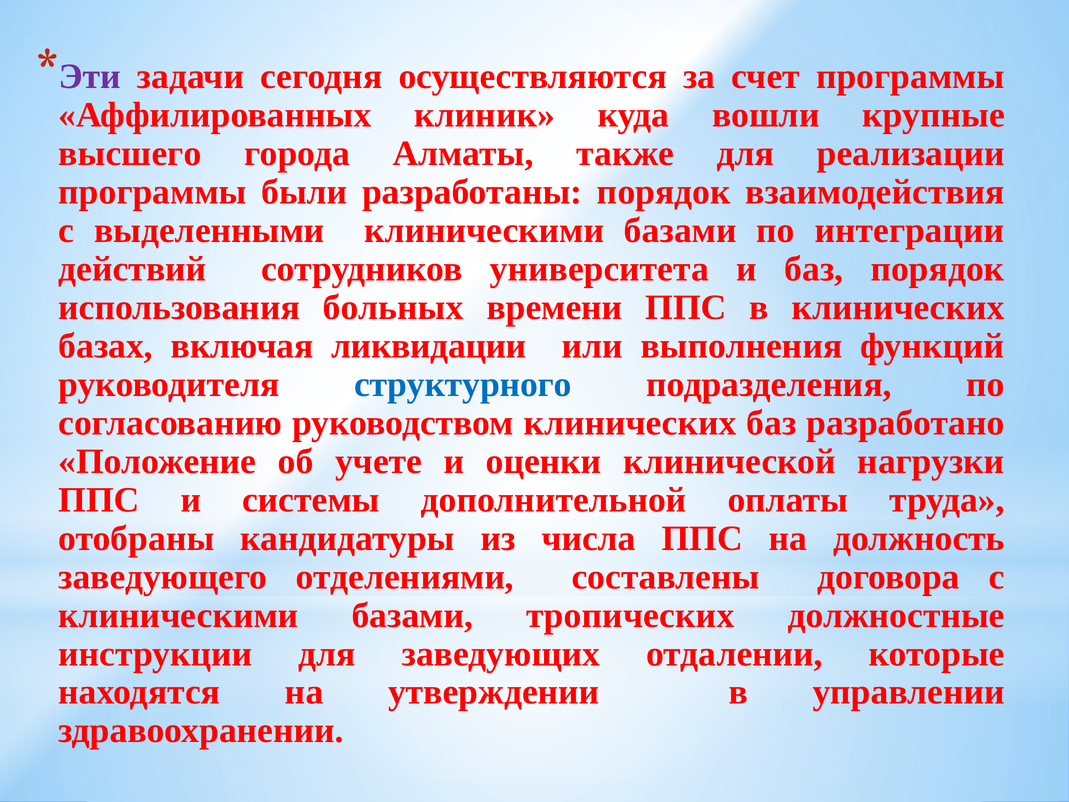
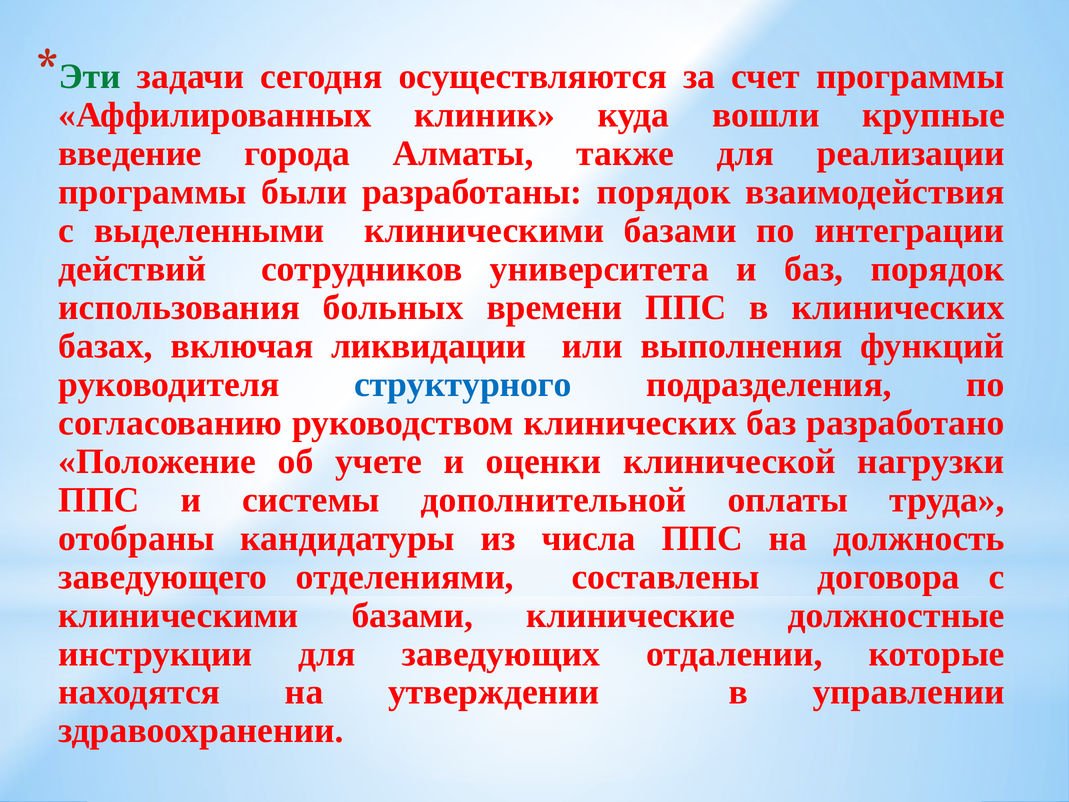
Эти colour: purple -> green
высшего: высшего -> введение
тропических: тропических -> клинические
